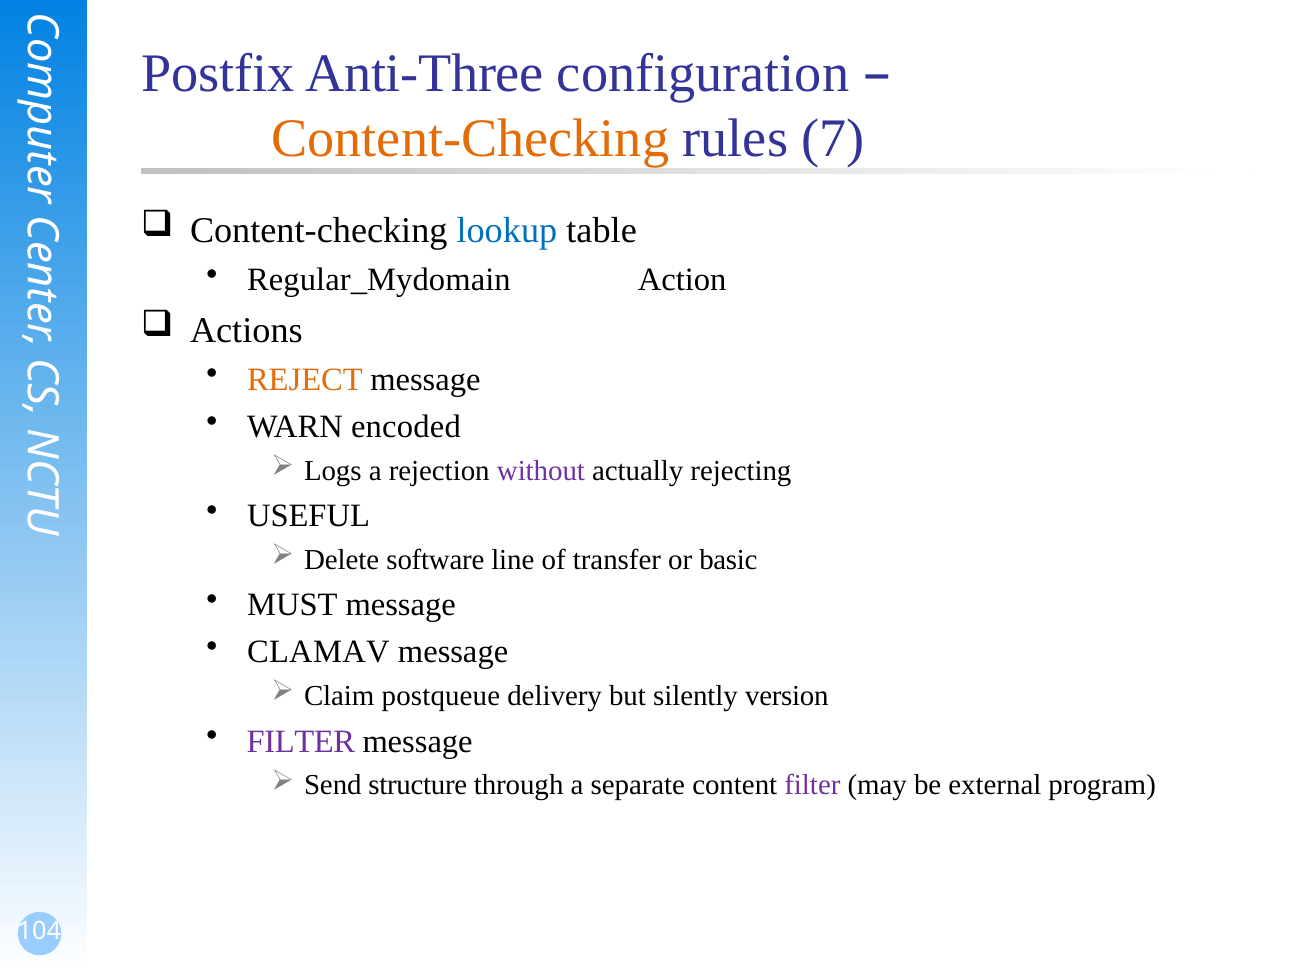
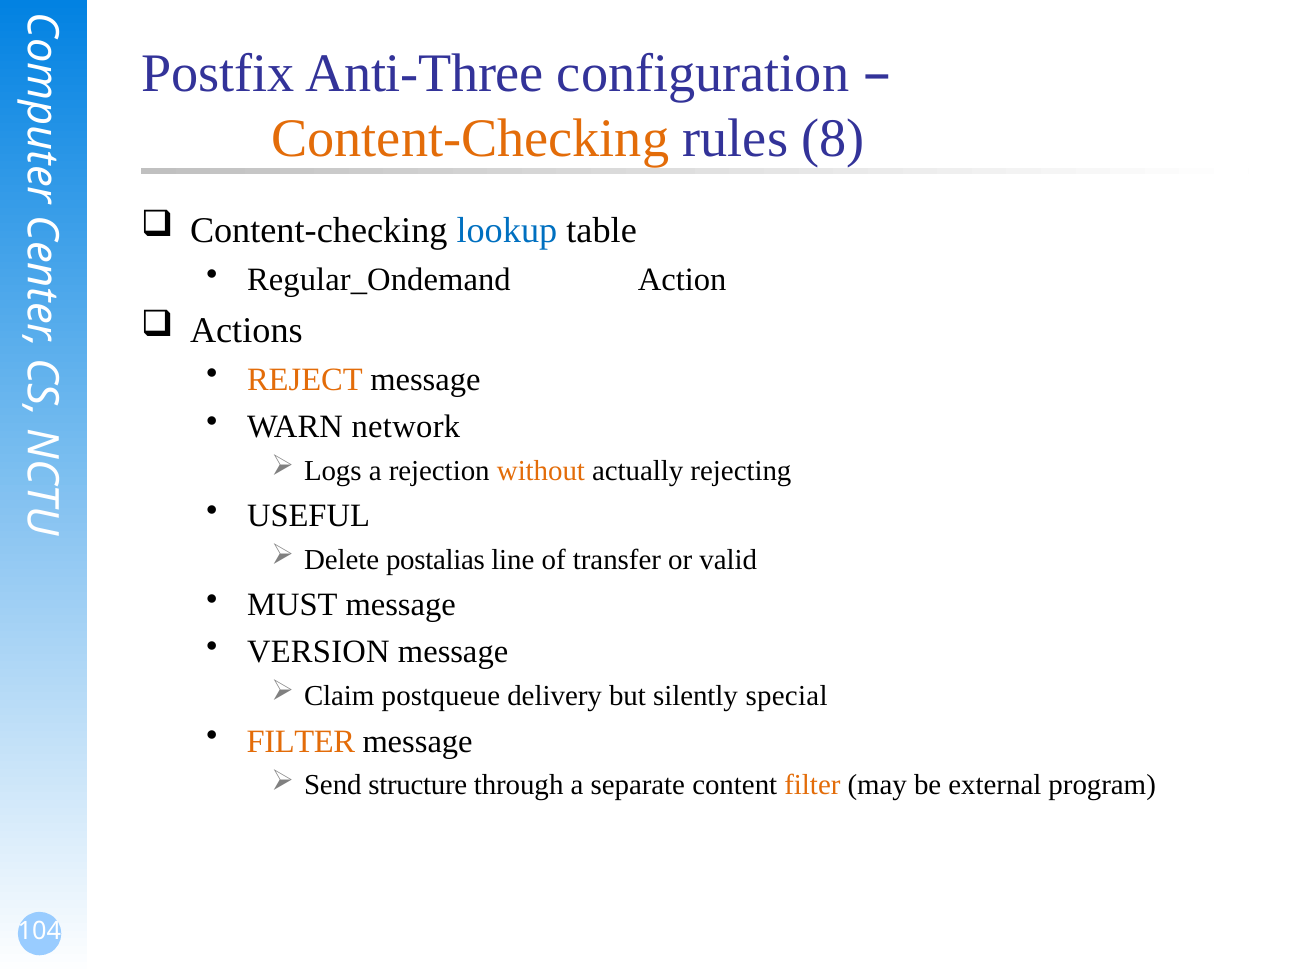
7: 7 -> 8
Regular_Mydomain: Regular_Mydomain -> Regular_Ondemand
encoded: encoded -> network
without colour: purple -> orange
software: software -> postalias
basic: basic -> valid
CLAMAV: CLAMAV -> VERSION
version: version -> special
FILTER at (301, 742) colour: purple -> orange
filter at (812, 785) colour: purple -> orange
